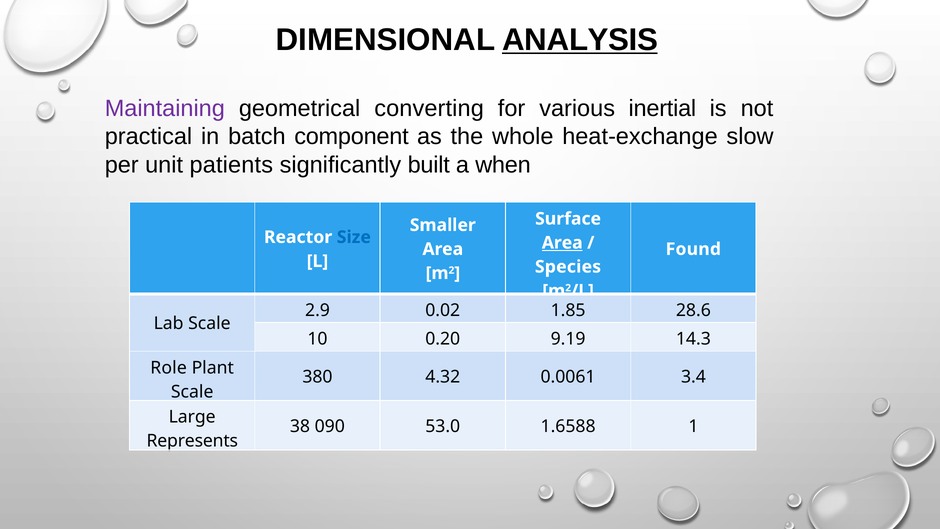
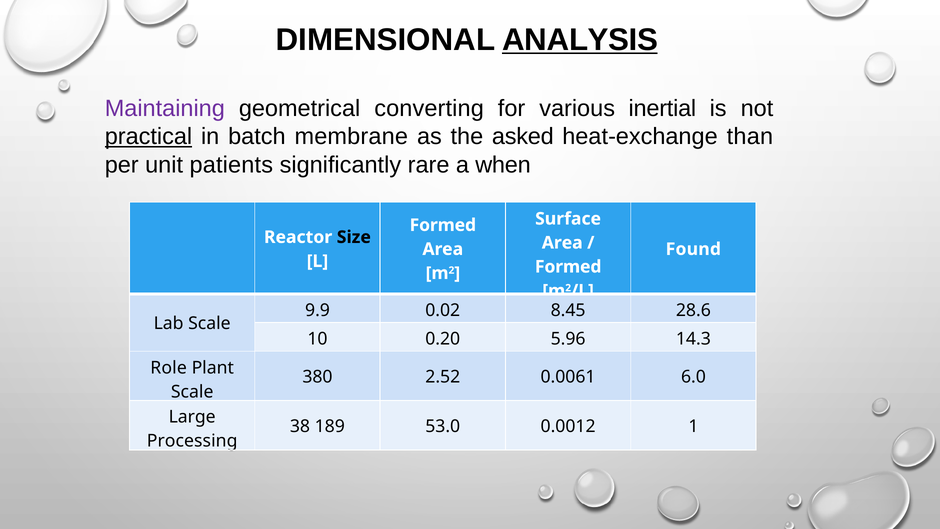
practical underline: none -> present
component: component -> membrane
whole: whole -> asked
slow: slow -> than
built: built -> rare
Smaller at (443, 225): Smaller -> Formed
Size colour: blue -> black
Area at (562, 243) underline: present -> none
Species at (568, 267): Species -> Formed
2.9: 2.9 -> 9.9
1.85: 1.85 -> 8.45
9.19: 9.19 -> 5.96
4.32: 4.32 -> 2.52
3.4: 3.4 -> 6.0
090: 090 -> 189
1.6588: 1.6588 -> 0.0012
Represents: Represents -> Processing
